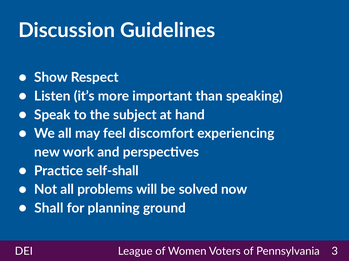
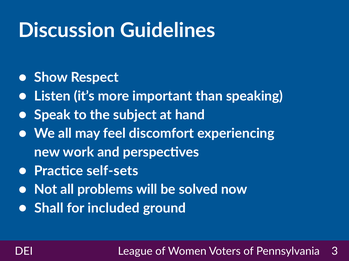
self-shall: self-shall -> self-sets
planning: planning -> included
